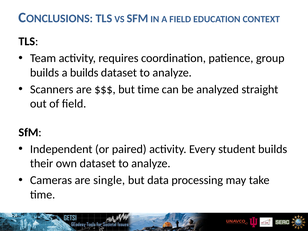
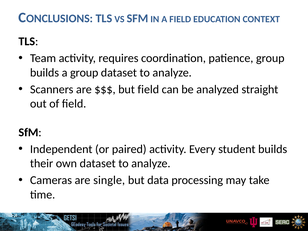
a builds: builds -> group
but time: time -> field
